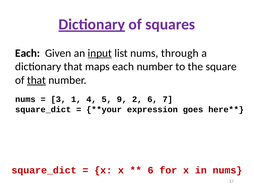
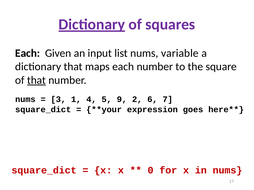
input underline: present -> none
through: through -> variable
6 at (151, 171): 6 -> 0
